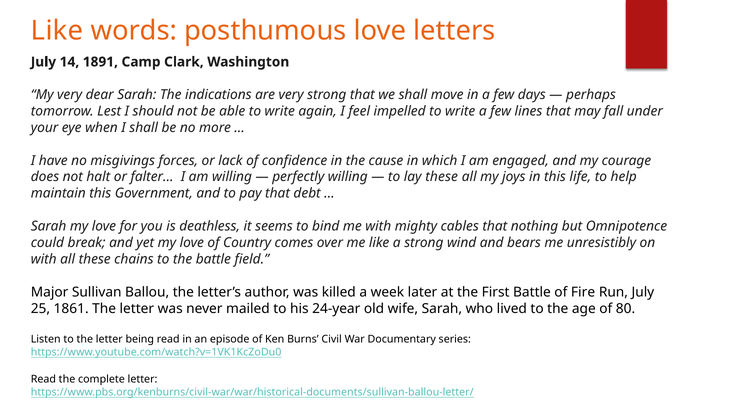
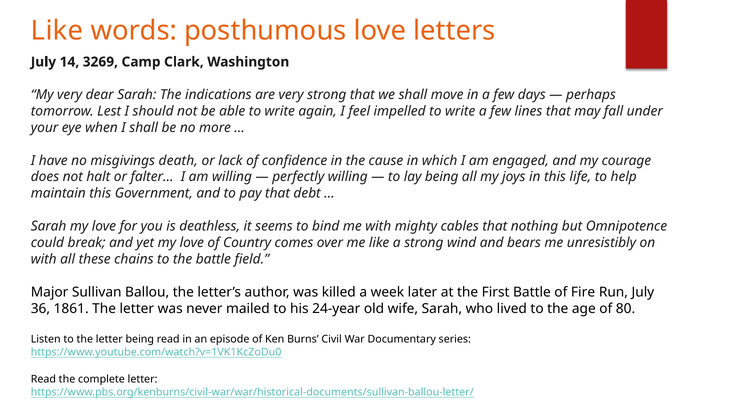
1891: 1891 -> 3269
forces: forces -> death
lay these: these -> being
25: 25 -> 36
